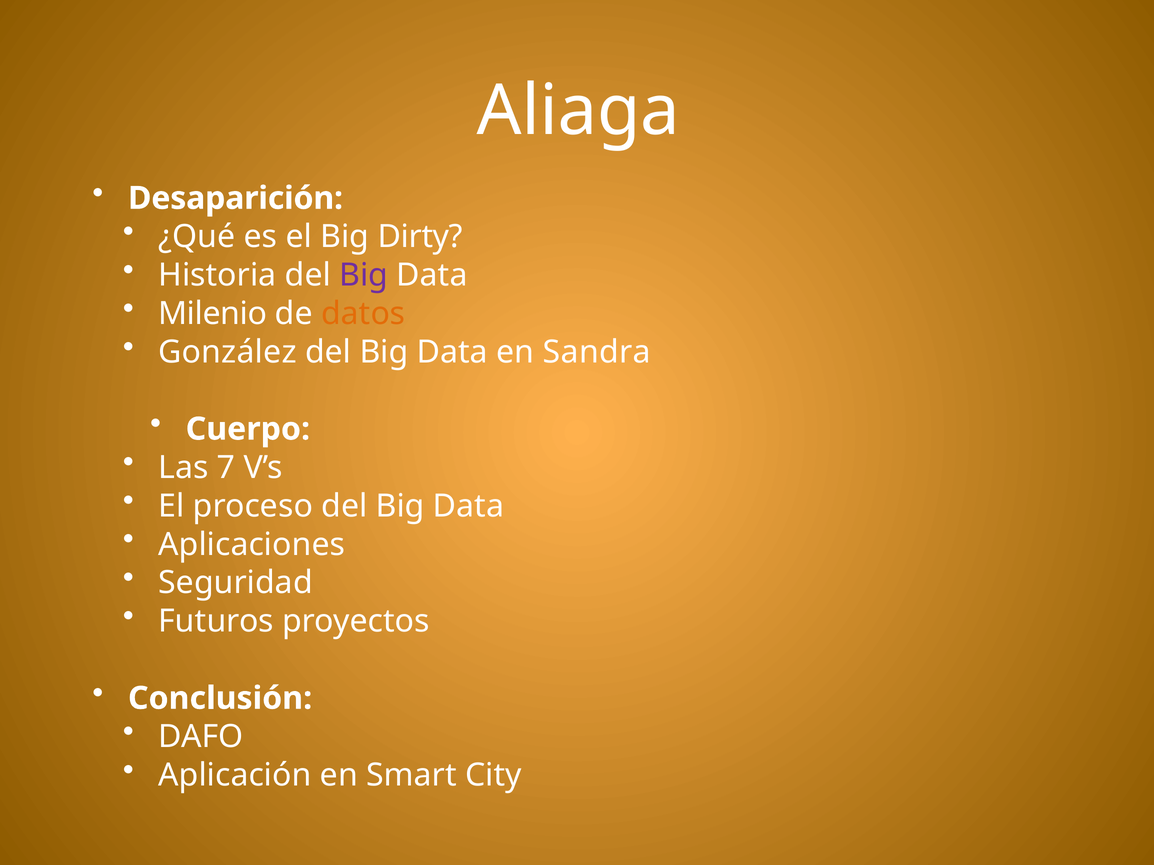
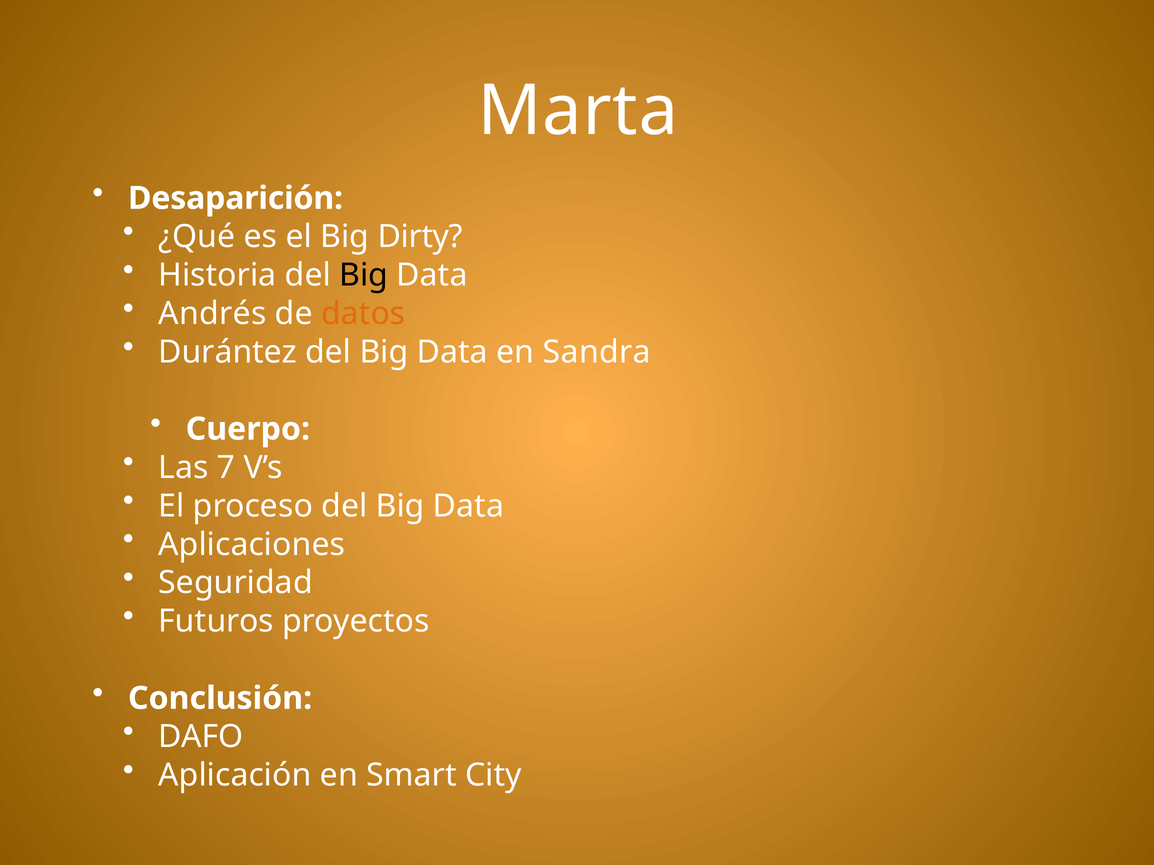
Aliaga: Aliaga -> Marta
Big at (364, 275) colour: purple -> black
Milenio: Milenio -> Andrés
González: González -> Durántez
